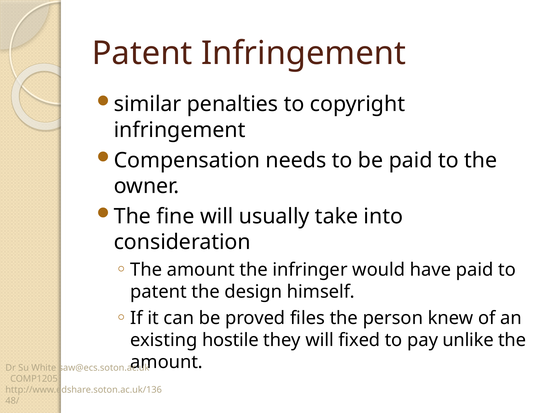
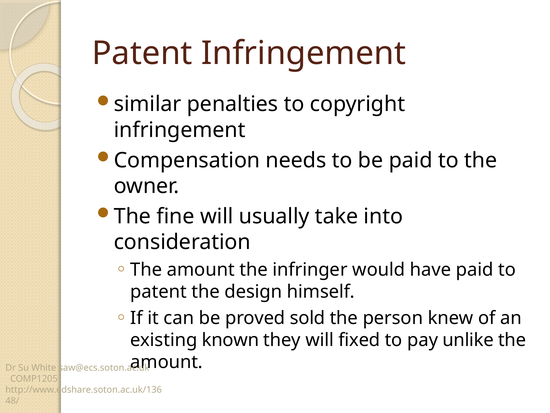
files: files -> sold
hostile: hostile -> known
